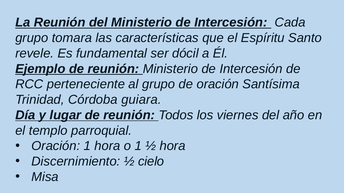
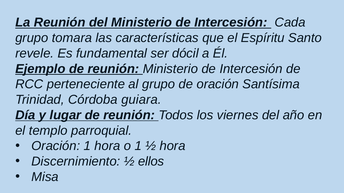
cielo: cielo -> ellos
